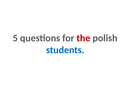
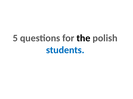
the colour: red -> black
